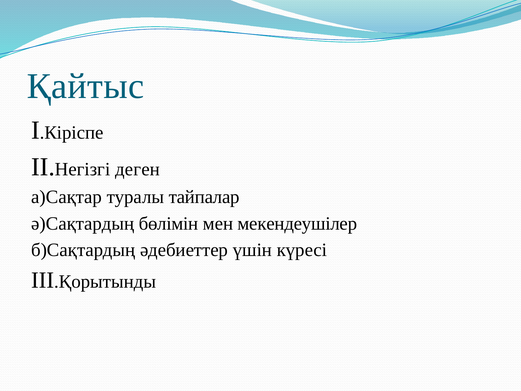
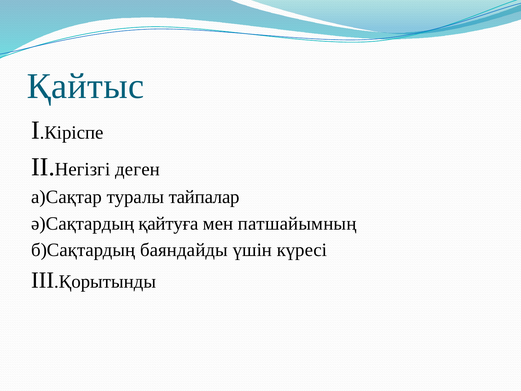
бөлімін: бөлімін -> қайтуға
мекендеушілер: мекендеушілер -> патшайымның
әдебиеттер: әдебиеттер -> баяндайды
